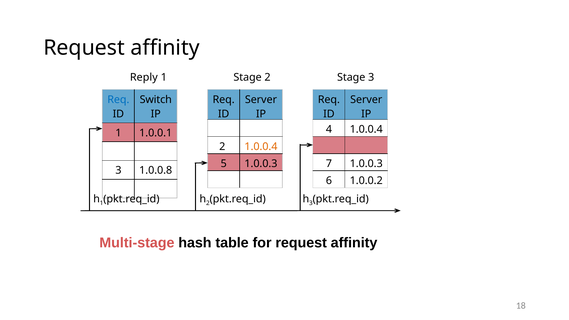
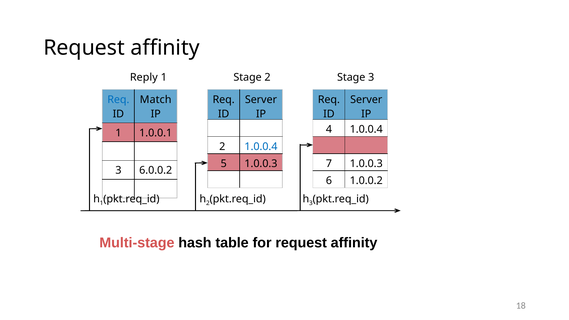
Switch: Switch -> Match
1.0.0.4 at (261, 147) colour: orange -> blue
1.0.0.8: 1.0.0.8 -> 6.0.0.2
